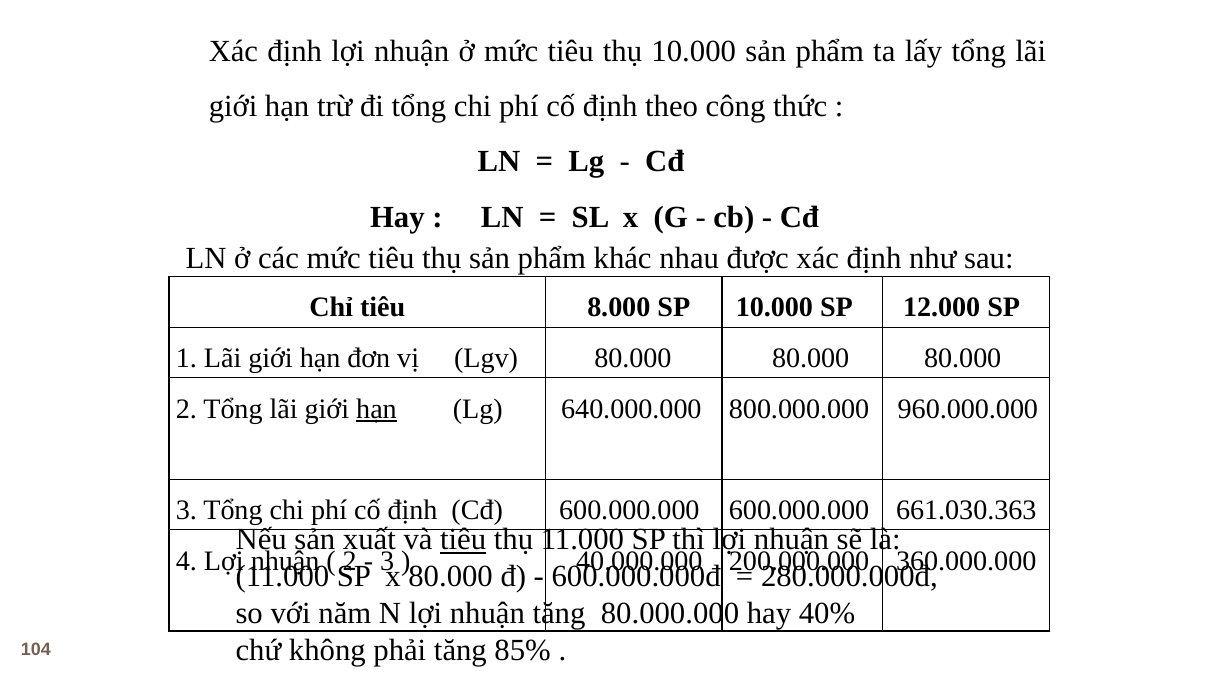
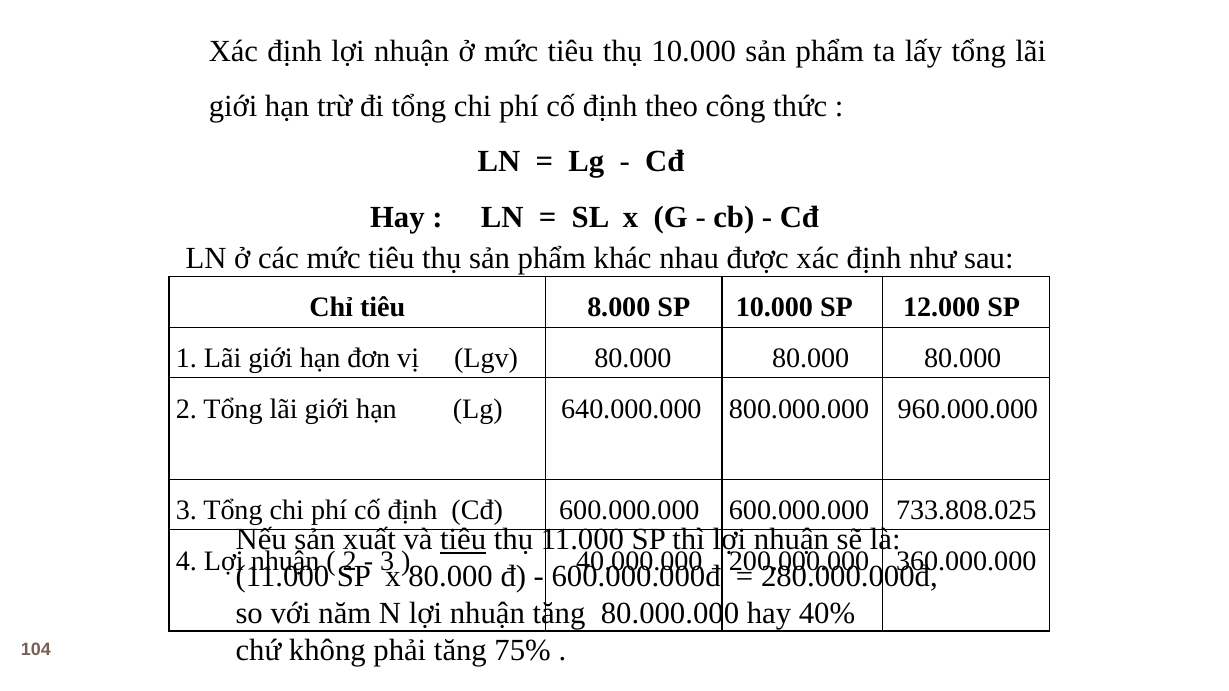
hạn at (377, 409) underline: present -> none
661.030.363: 661.030.363 -> 733.808.025
85%: 85% -> 75%
